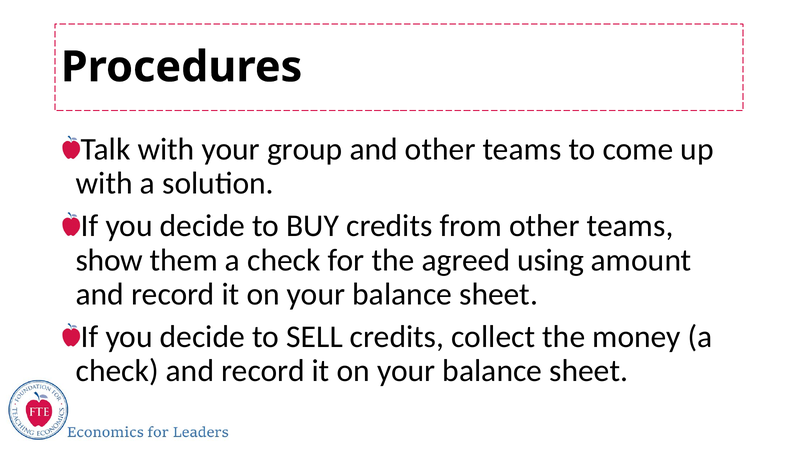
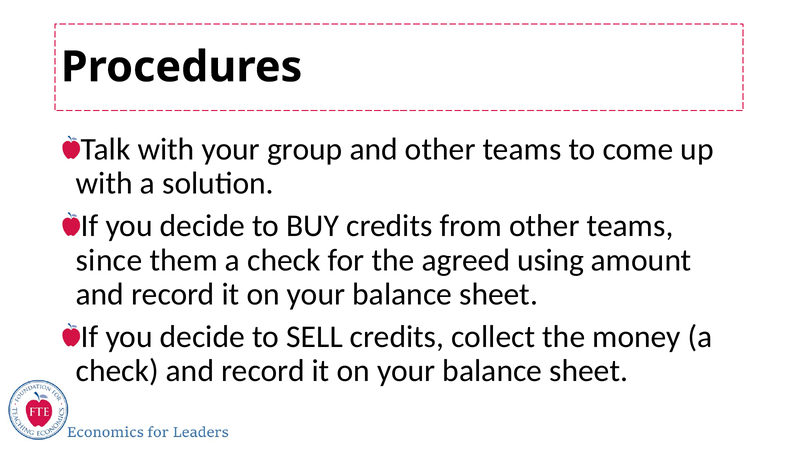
show: show -> since
